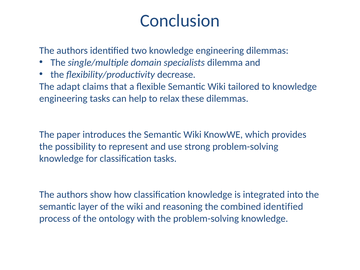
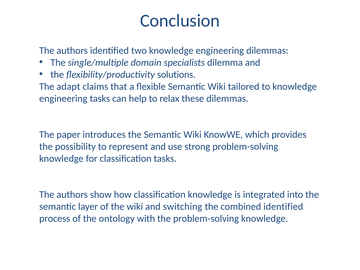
decrease: decrease -> solutions
reasoning: reasoning -> switching
